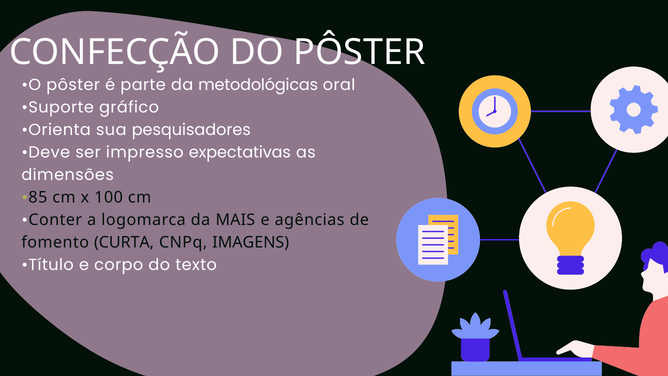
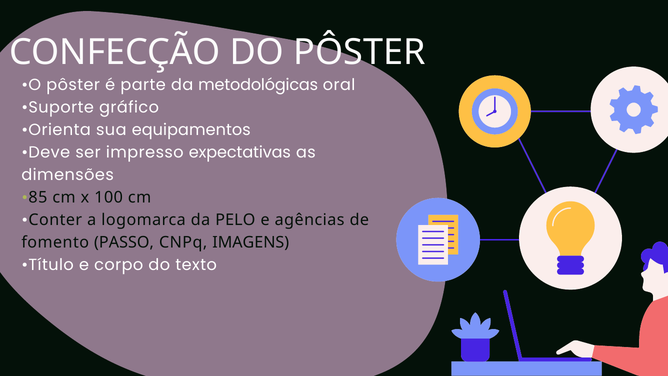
pesquisadores: pesquisadores -> equipamentos
MAIS: MAIS -> PELO
CURTA: CURTA -> PASSO
